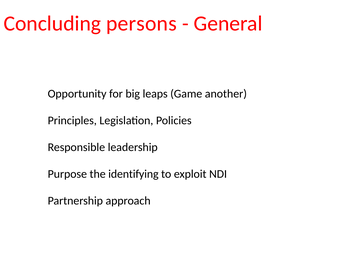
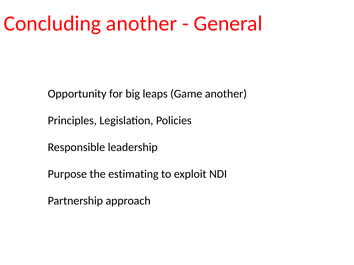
Concluding persons: persons -> another
identifying: identifying -> estimating
